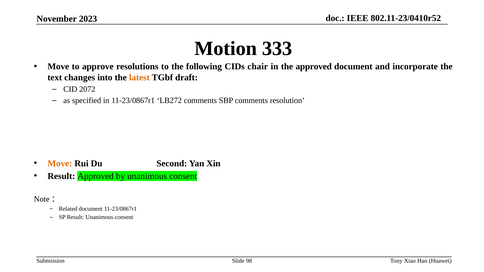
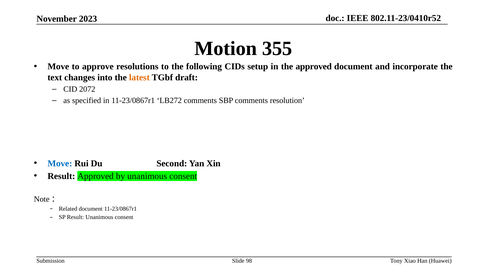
333: 333 -> 355
chair: chair -> setup
Move at (60, 164) colour: orange -> blue
